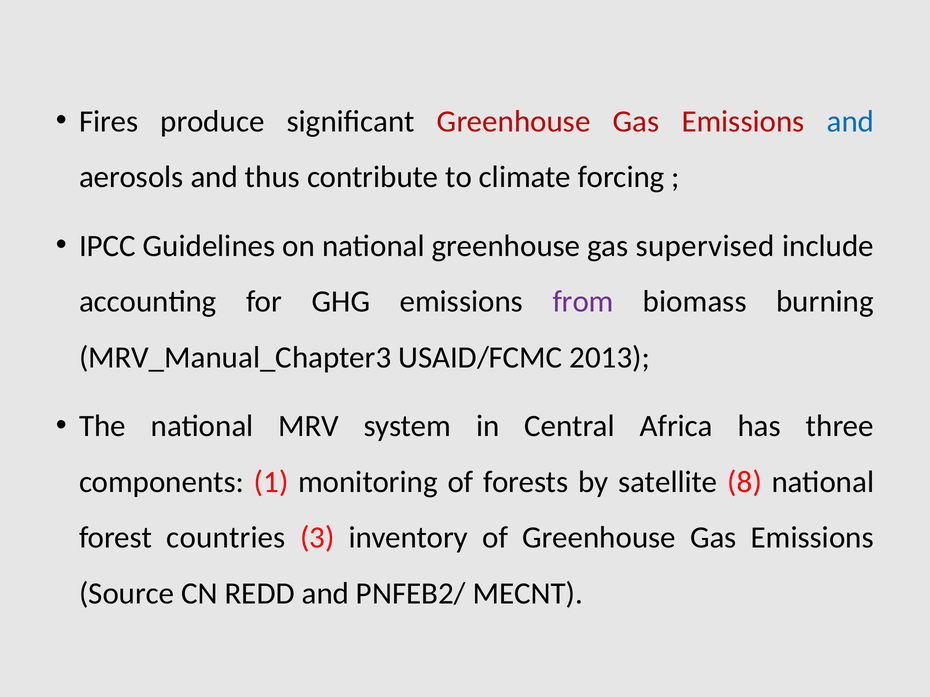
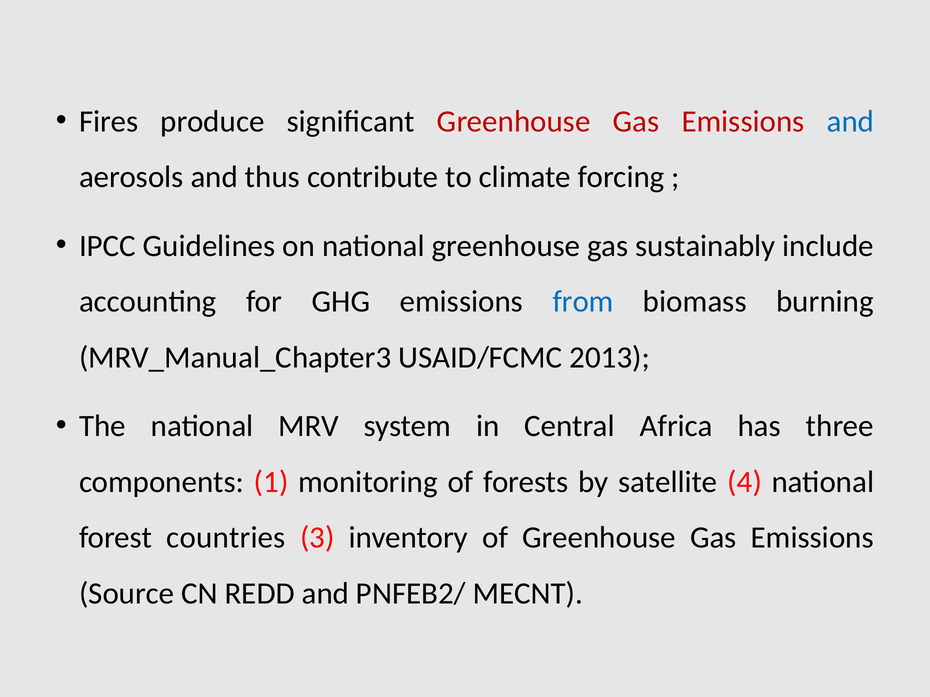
supervised: supervised -> sustainably
from colour: purple -> blue
8: 8 -> 4
